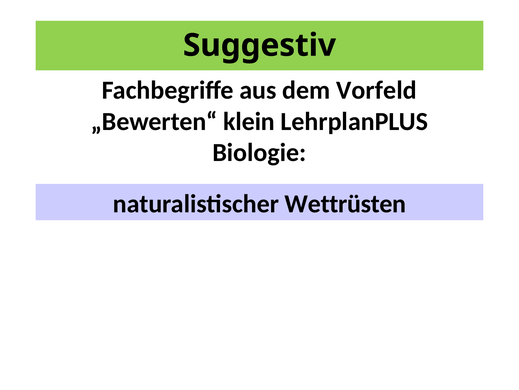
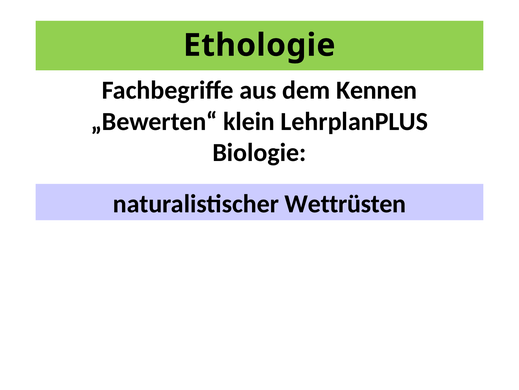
Suggestiv: Suggestiv -> Ethologie
Vorfeld: Vorfeld -> Kennen
